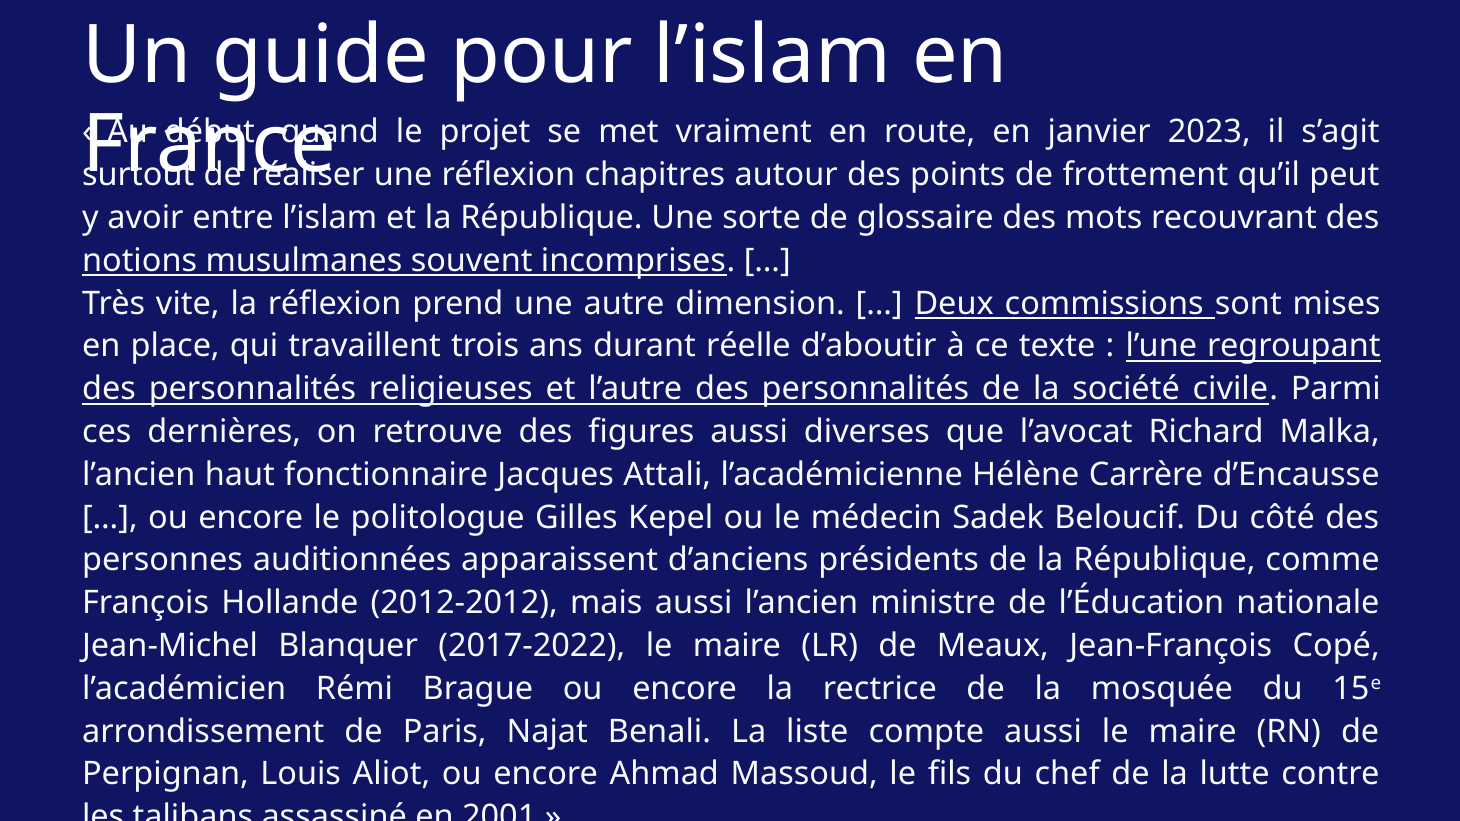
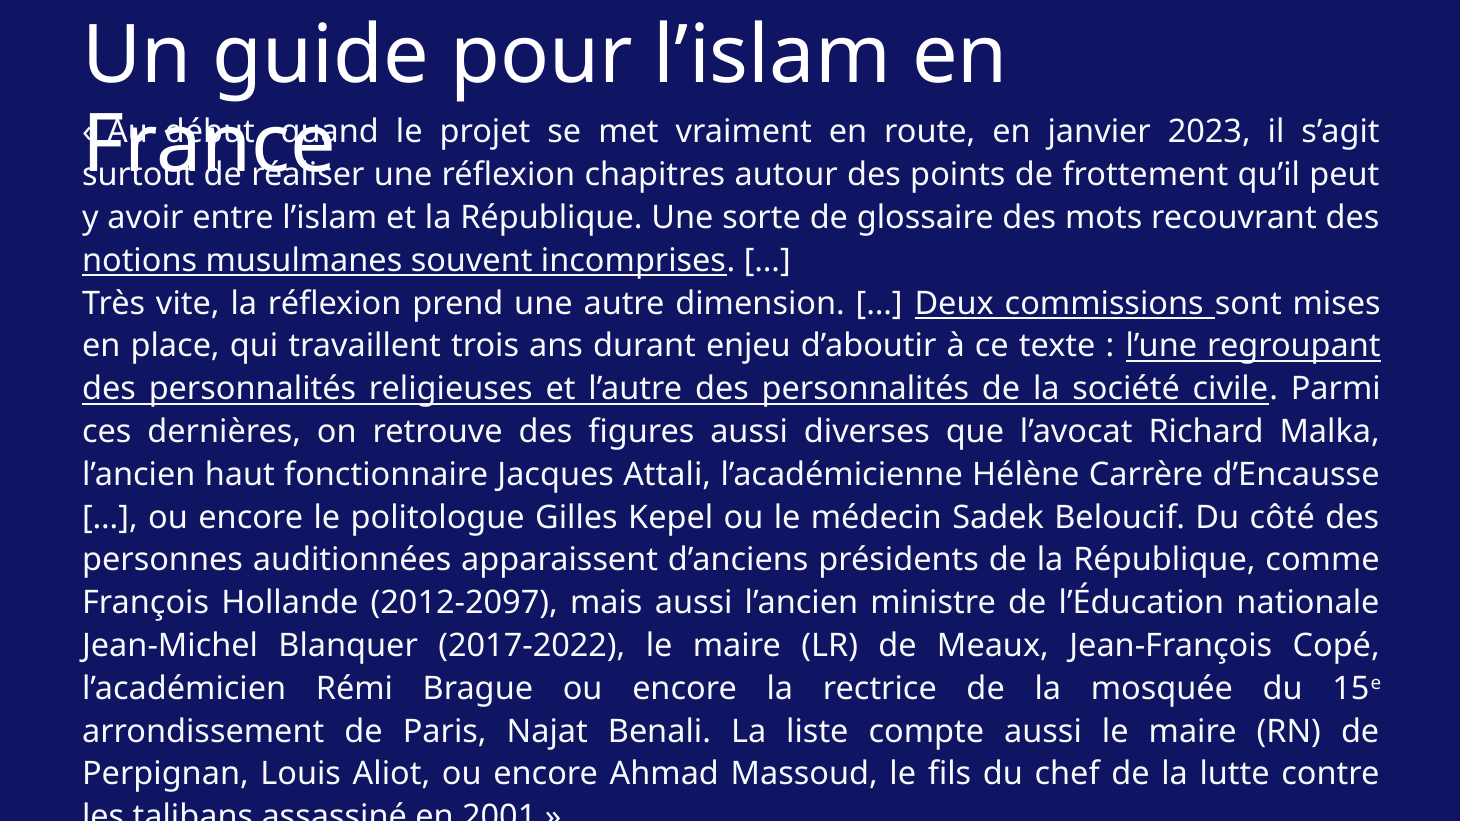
réelle: réelle -> enjeu
2012-2012: 2012-2012 -> 2012-2097
